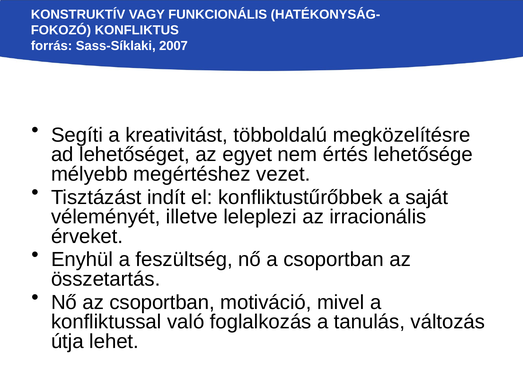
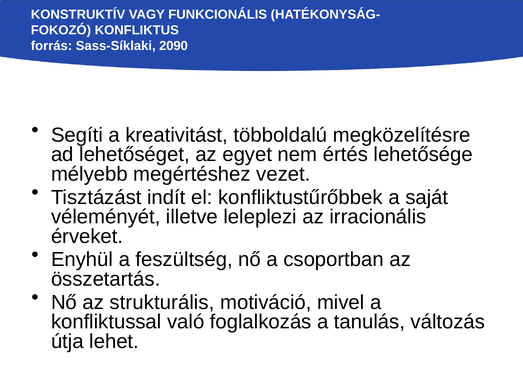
2007: 2007 -> 2090
az csoportban: csoportban -> strukturális
